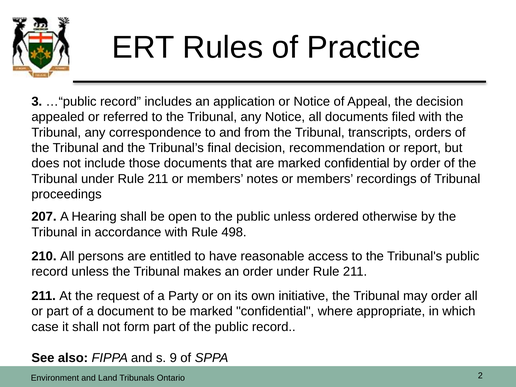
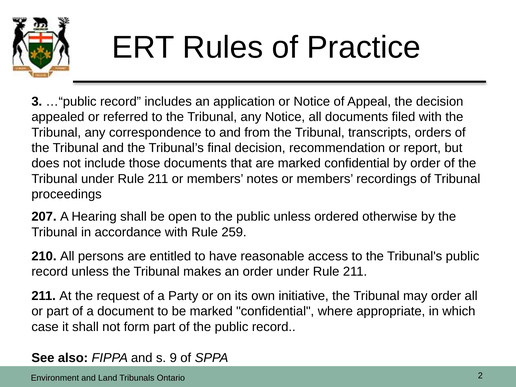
498: 498 -> 259
